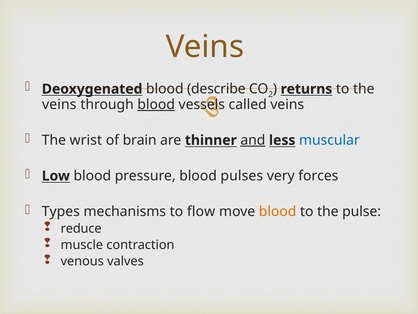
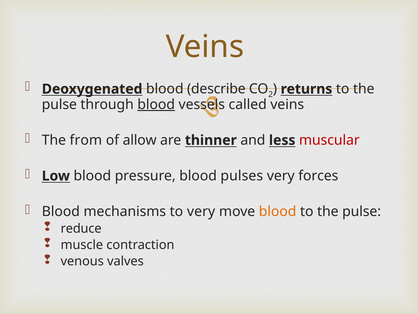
veins at (59, 104): veins -> pulse
wrist: wrist -> from
brain: brain -> allow
and underline: present -> none
muscular colour: blue -> red
Types at (61, 211): Types -> Blood
to flow: flow -> very
